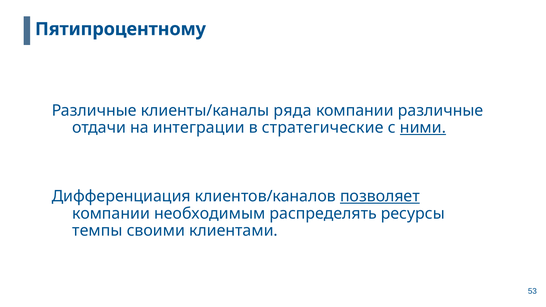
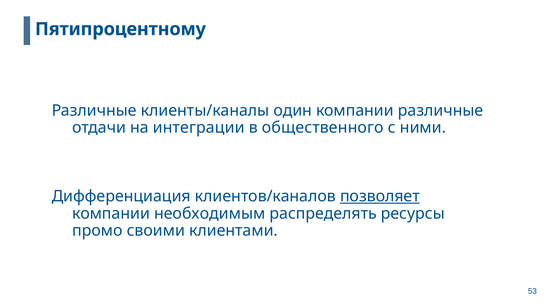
ряда: ряда -> один
стратегические: стратегические -> общественного
ними underline: present -> none
темпы: темпы -> промо
